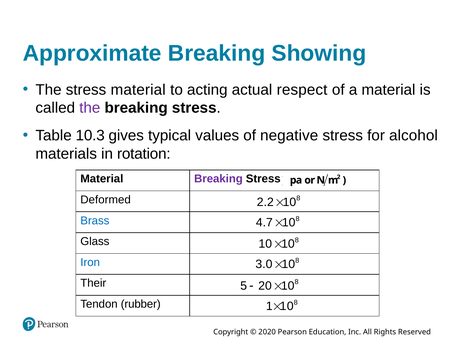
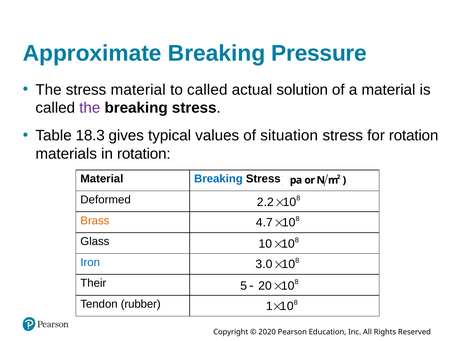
Showing: Showing -> Pressure
to acting: acting -> called
respect: respect -> solution
10.3: 10.3 -> 18.3
negative: negative -> situation
for alcohol: alcohol -> rotation
Breaking at (218, 179) colour: purple -> blue
Brass colour: blue -> orange
